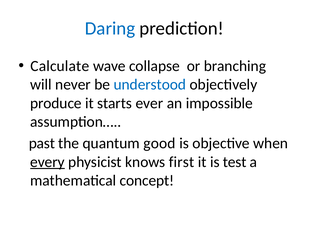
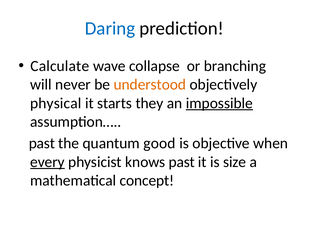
understood colour: blue -> orange
produce: produce -> physical
ever: ever -> they
impossible underline: none -> present
knows first: first -> past
test: test -> size
